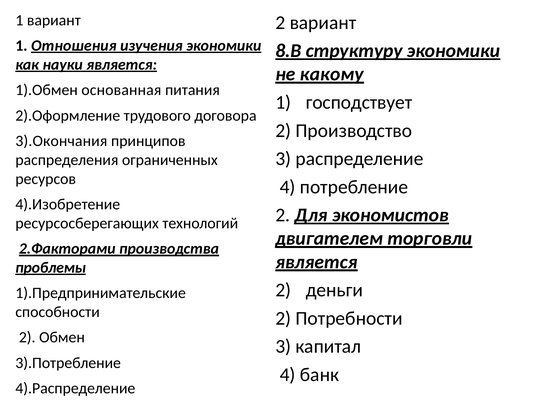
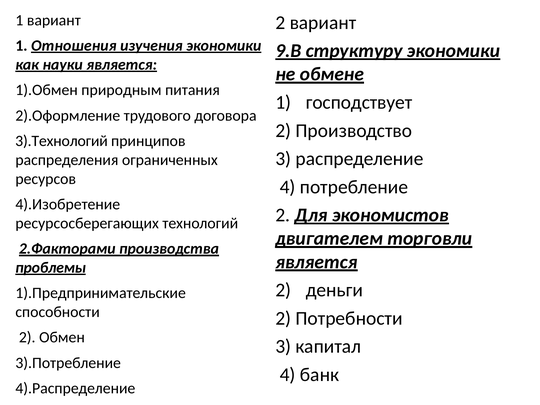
8.В: 8.В -> 9.В
какому: какому -> обмене
основанная: основанная -> природным
3).Окончания: 3).Окончания -> 3).Технологий
